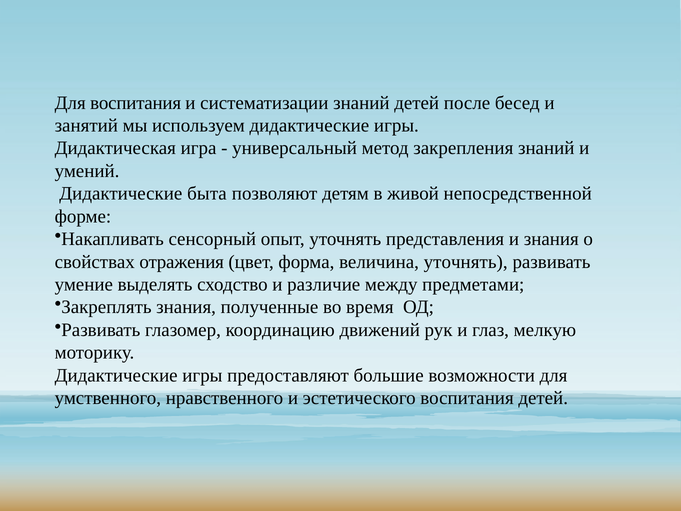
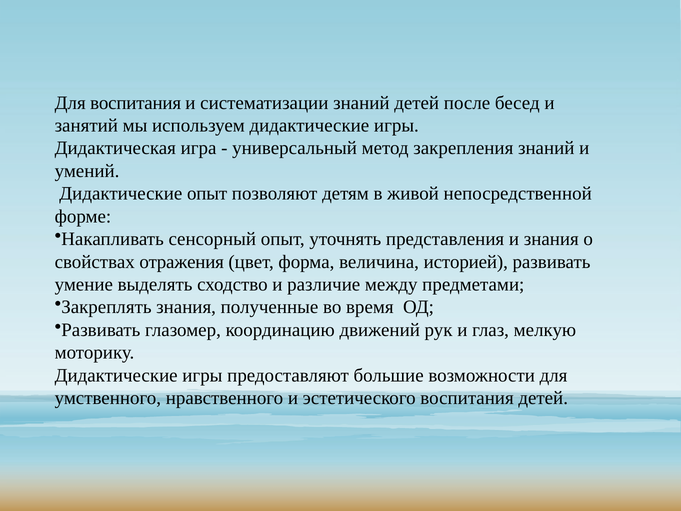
Дидактические быта: быта -> опыт
величина уточнять: уточнять -> историей
